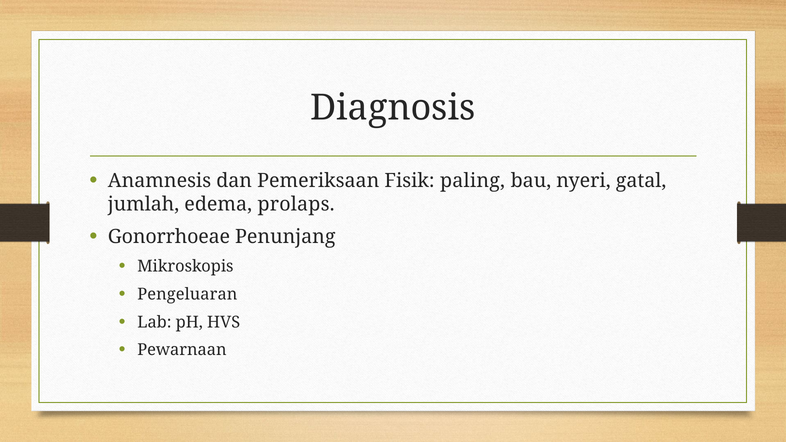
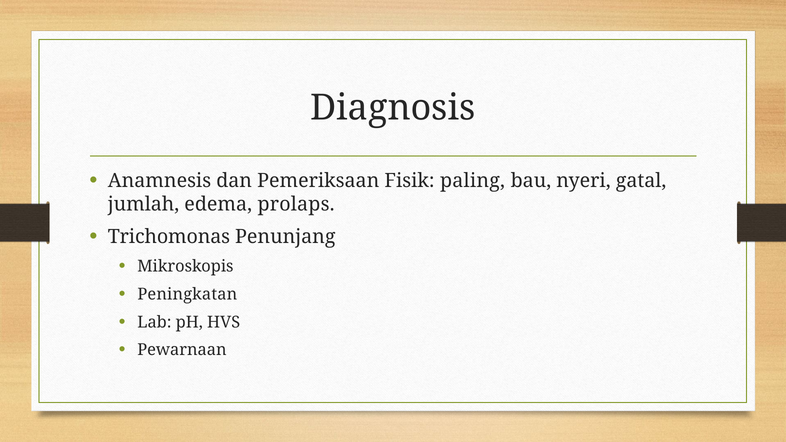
Gonorrhoeae: Gonorrhoeae -> Trichomonas
Pengeluaran: Pengeluaran -> Peningkatan
